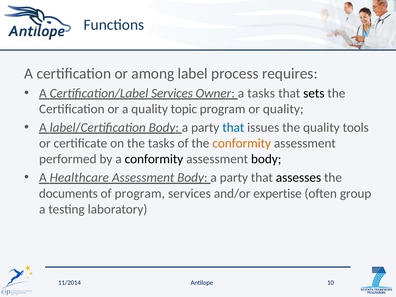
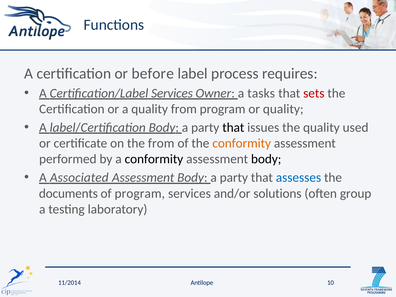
among: among -> before
sets colour: black -> red
quality topic: topic -> from
that at (233, 127) colour: blue -> black
tools: tools -> used
the tasks: tasks -> from
Healthcare: Healthcare -> Associated
assesses colour: black -> blue
expertise: expertise -> solutions
